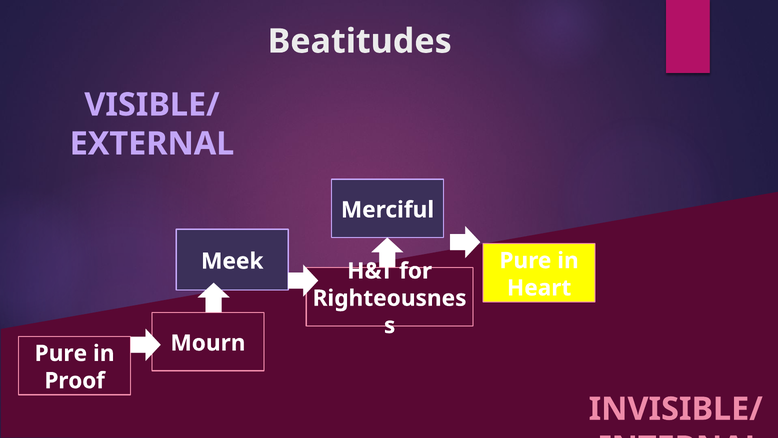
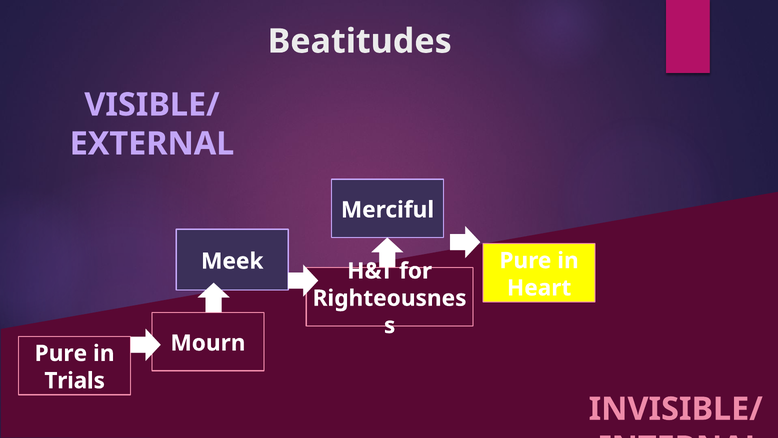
Proof: Proof -> Trials
